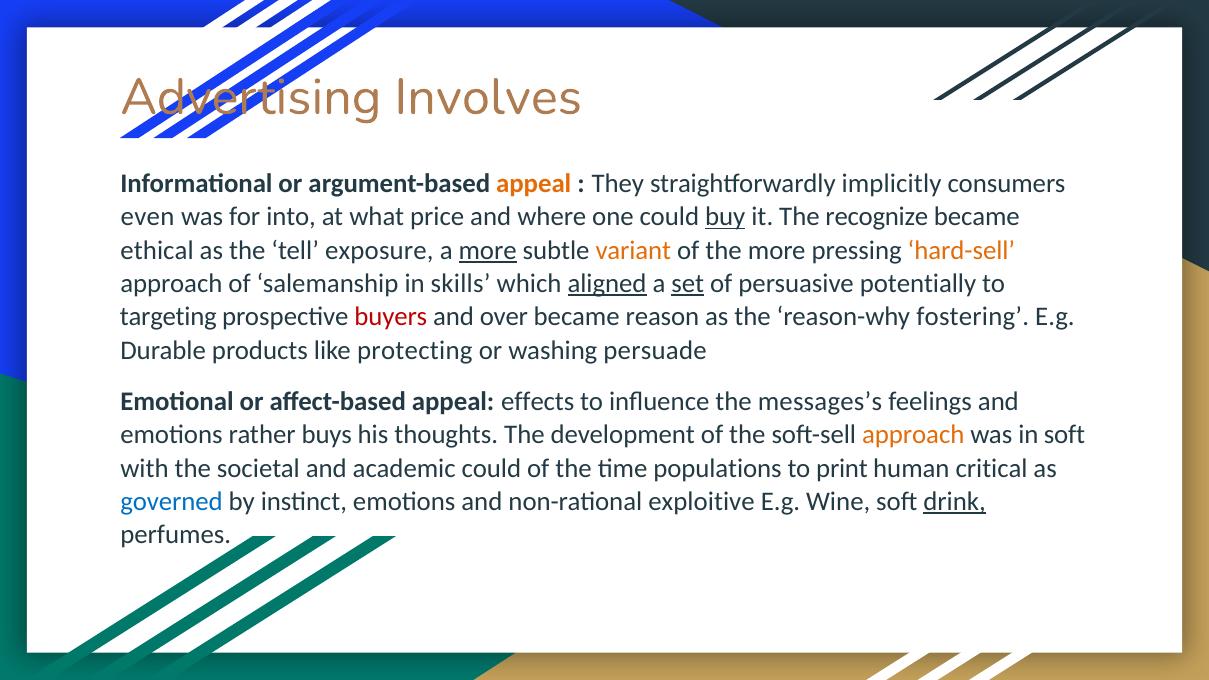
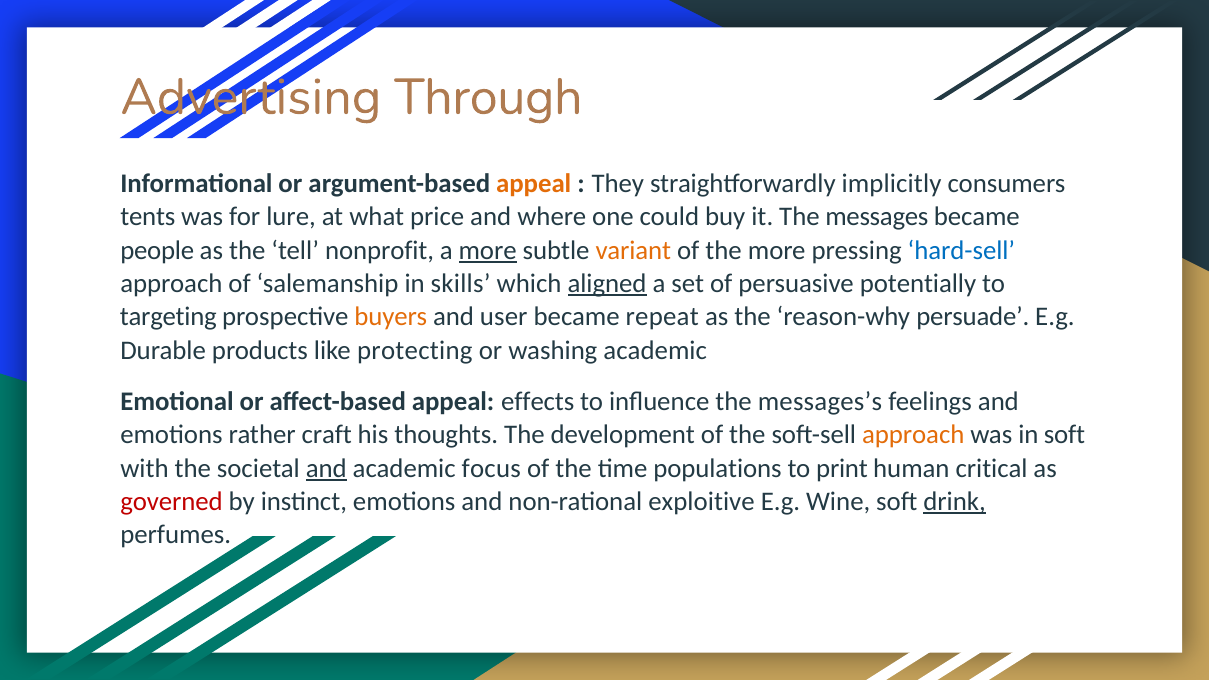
Involves: Involves -> Through
even: even -> tents
into: into -> lure
buy underline: present -> none
recognize: recognize -> messages
ethical: ethical -> people
exposure: exposure -> nonprofit
hard-sell colour: orange -> blue
set underline: present -> none
buyers colour: red -> orange
over: over -> user
reason: reason -> repeat
fostering: fostering -> persuade
washing persuade: persuade -> academic
buys: buys -> craft
and at (326, 468) underline: none -> present
academic could: could -> focus
governed colour: blue -> red
